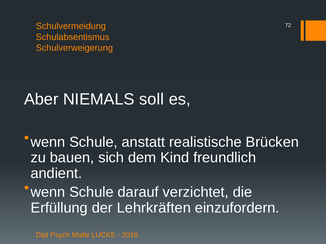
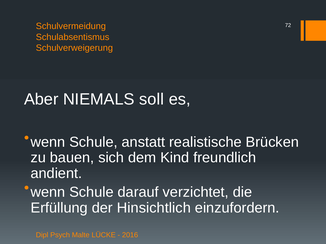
Lehrkräften: Lehrkräften -> Hinsichtlich
